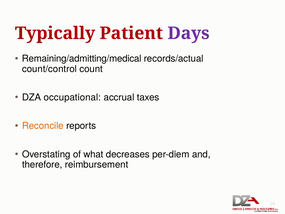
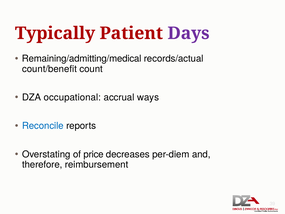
count/control: count/control -> count/benefit
taxes: taxes -> ways
Reconcile colour: orange -> blue
what: what -> price
